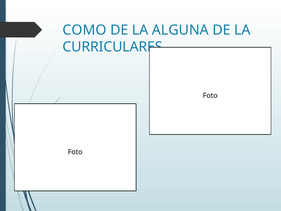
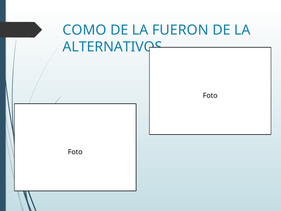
ALGUNA: ALGUNA -> FUERON
CURRICULARES: CURRICULARES -> ALTERNATIVOS
